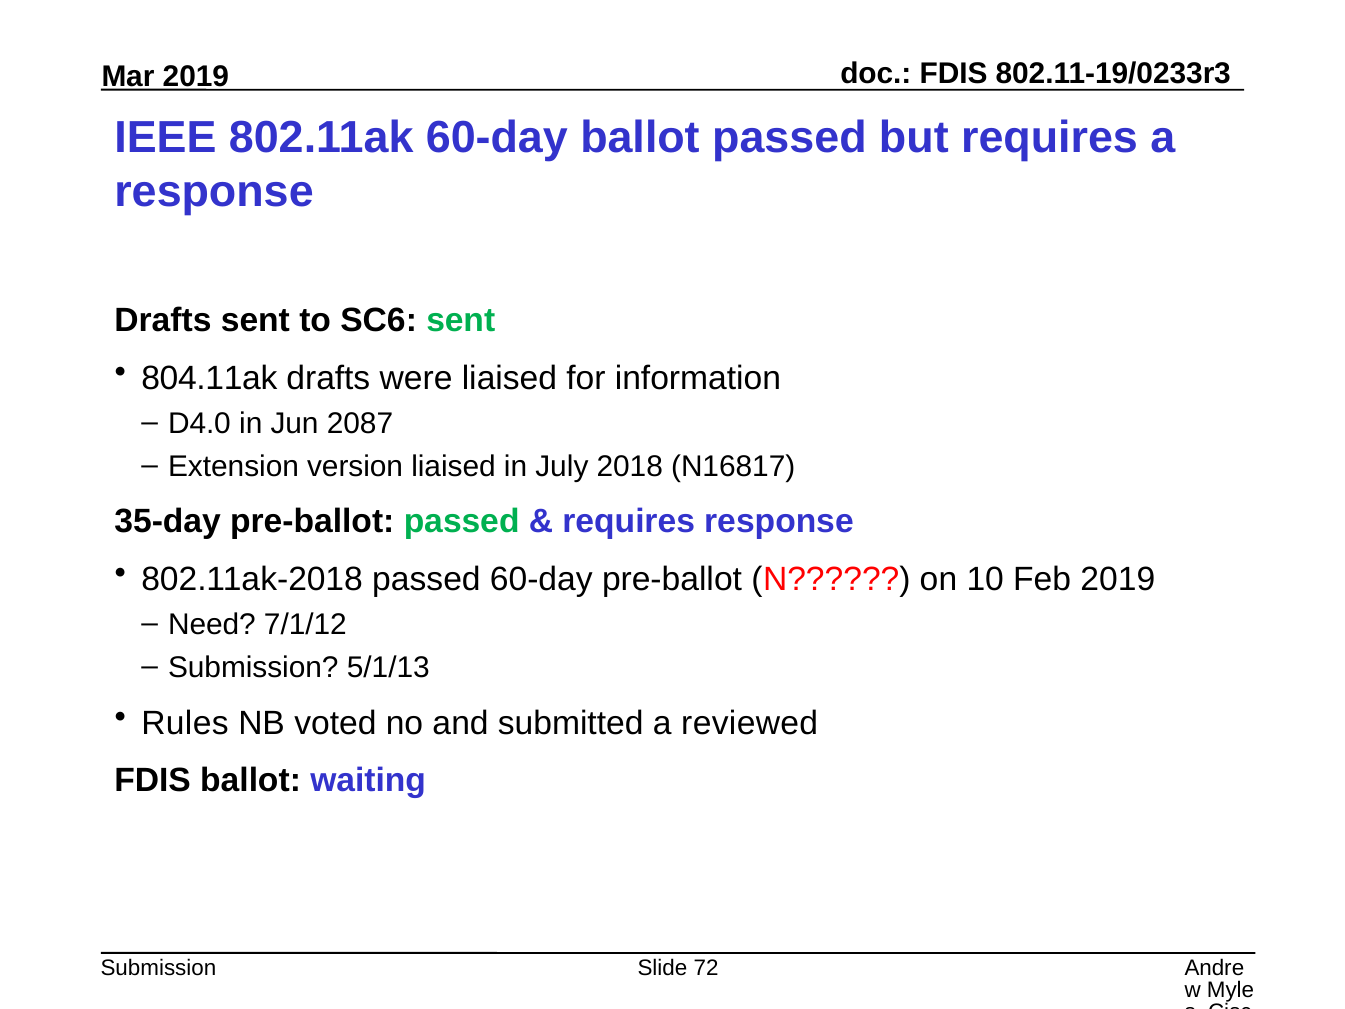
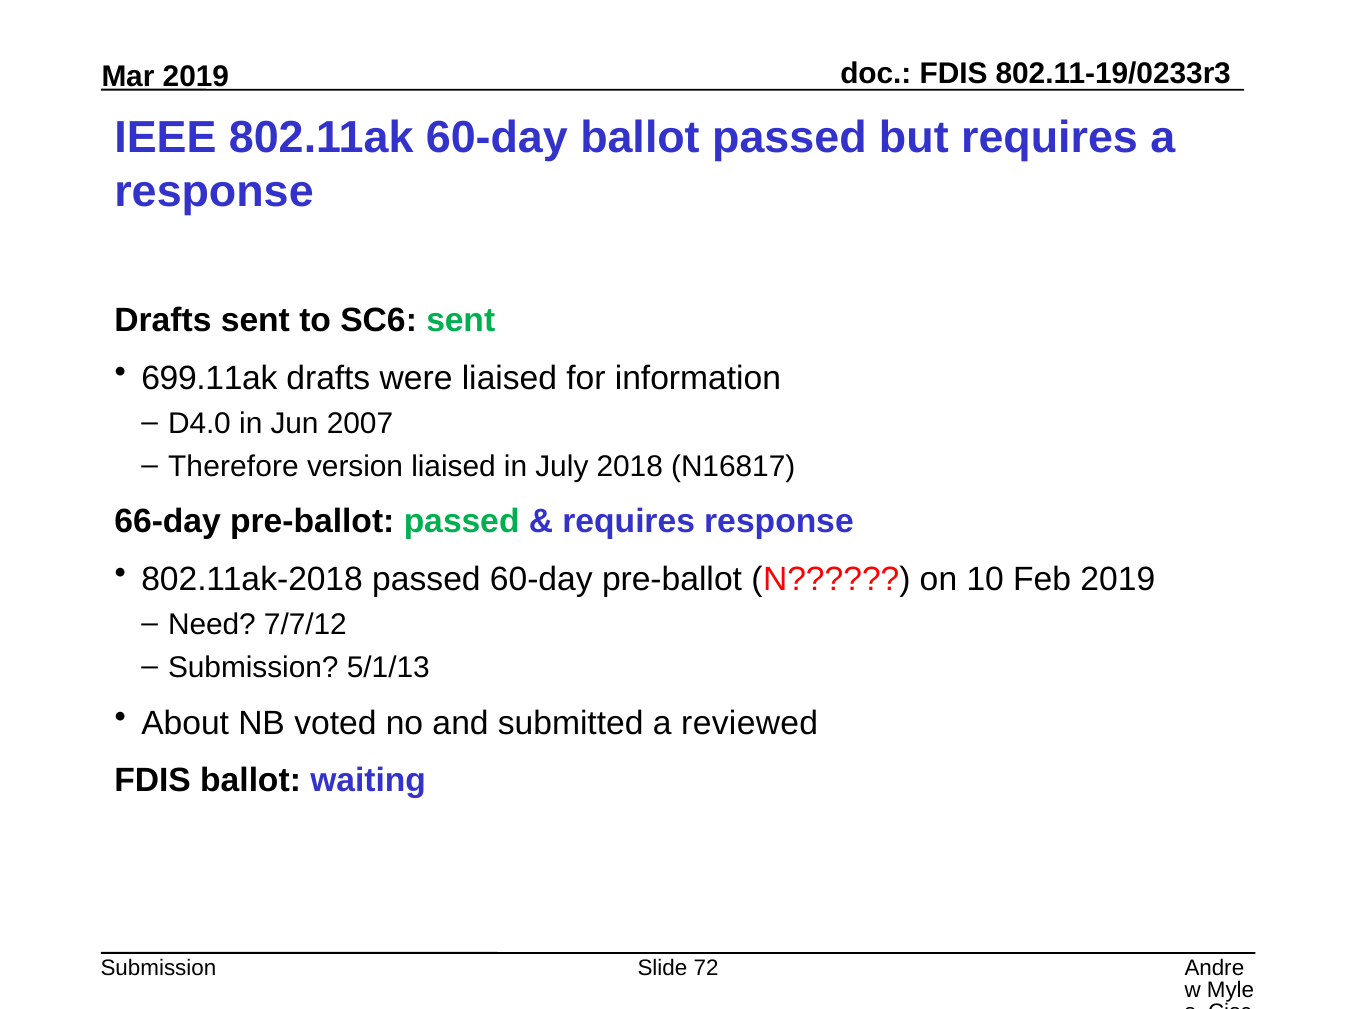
804.11ak: 804.11ak -> 699.11ak
2087: 2087 -> 2007
Extension: Extension -> Therefore
35-day: 35-day -> 66-day
7/1/12: 7/1/12 -> 7/7/12
Rules: Rules -> About
